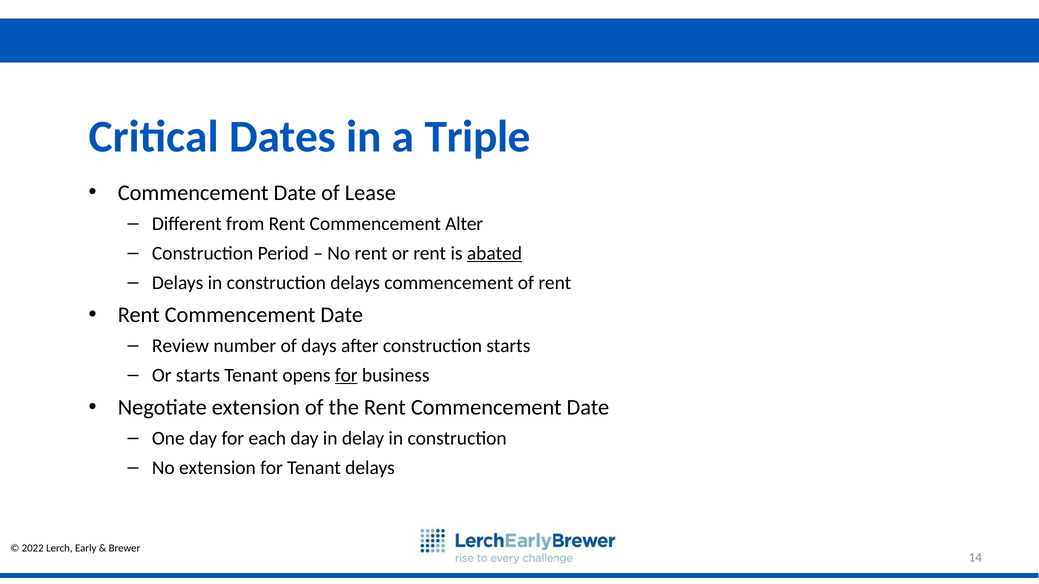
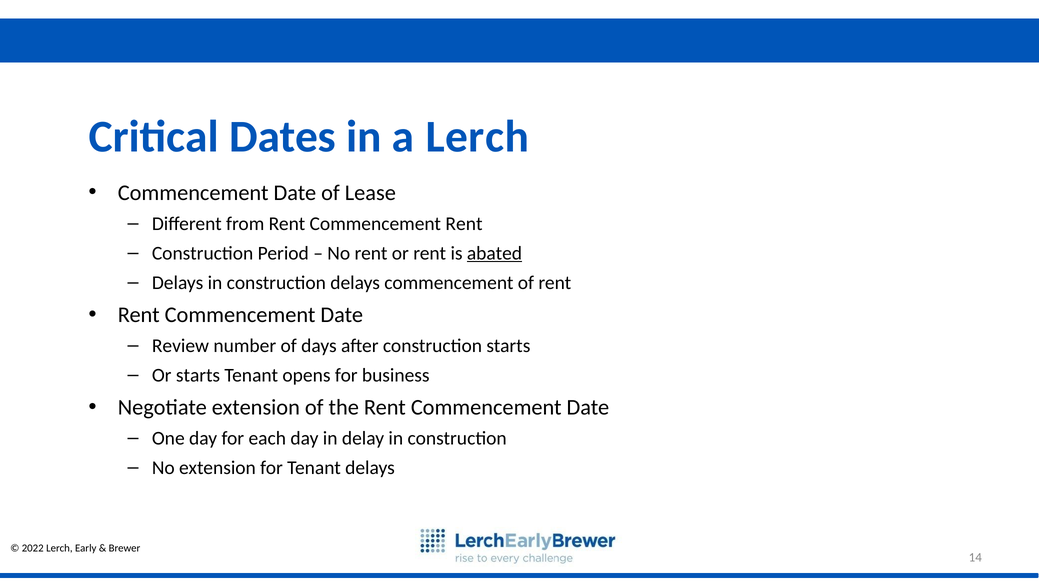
a Triple: Triple -> Lerch
Commencement Alter: Alter -> Rent
for at (346, 376) underline: present -> none
